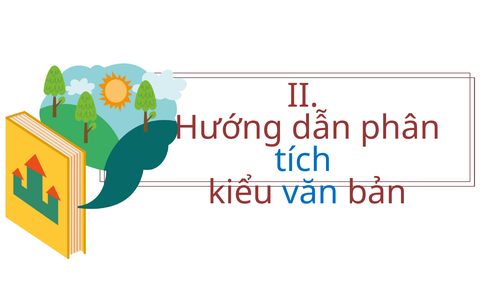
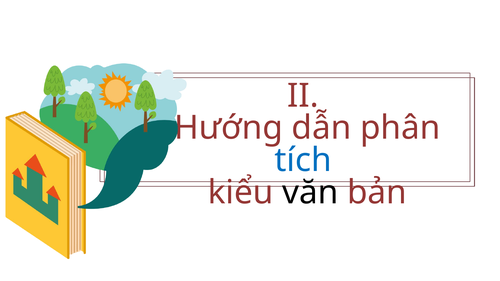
văn colour: blue -> black
